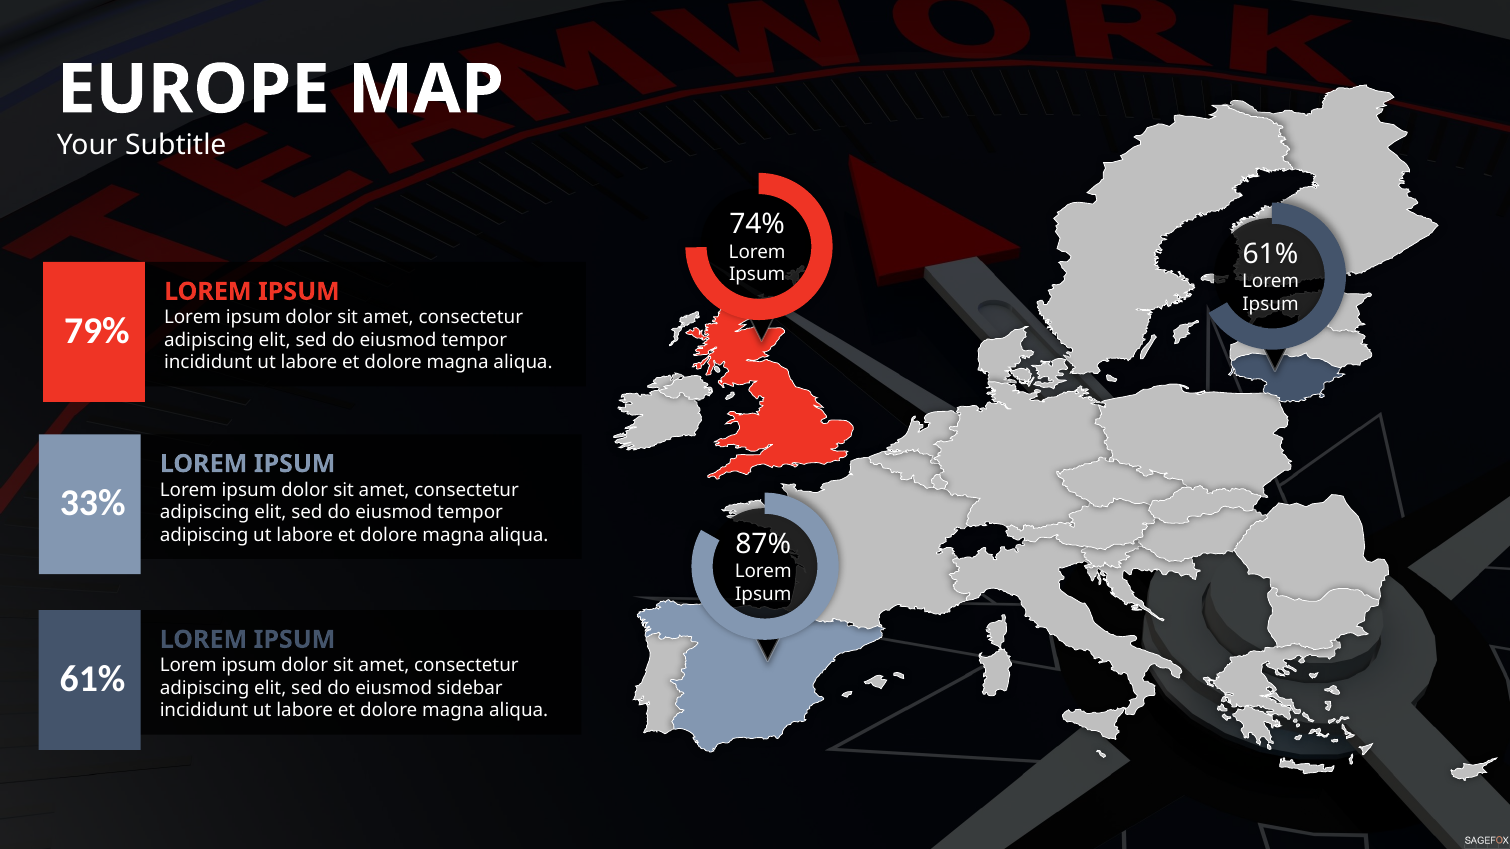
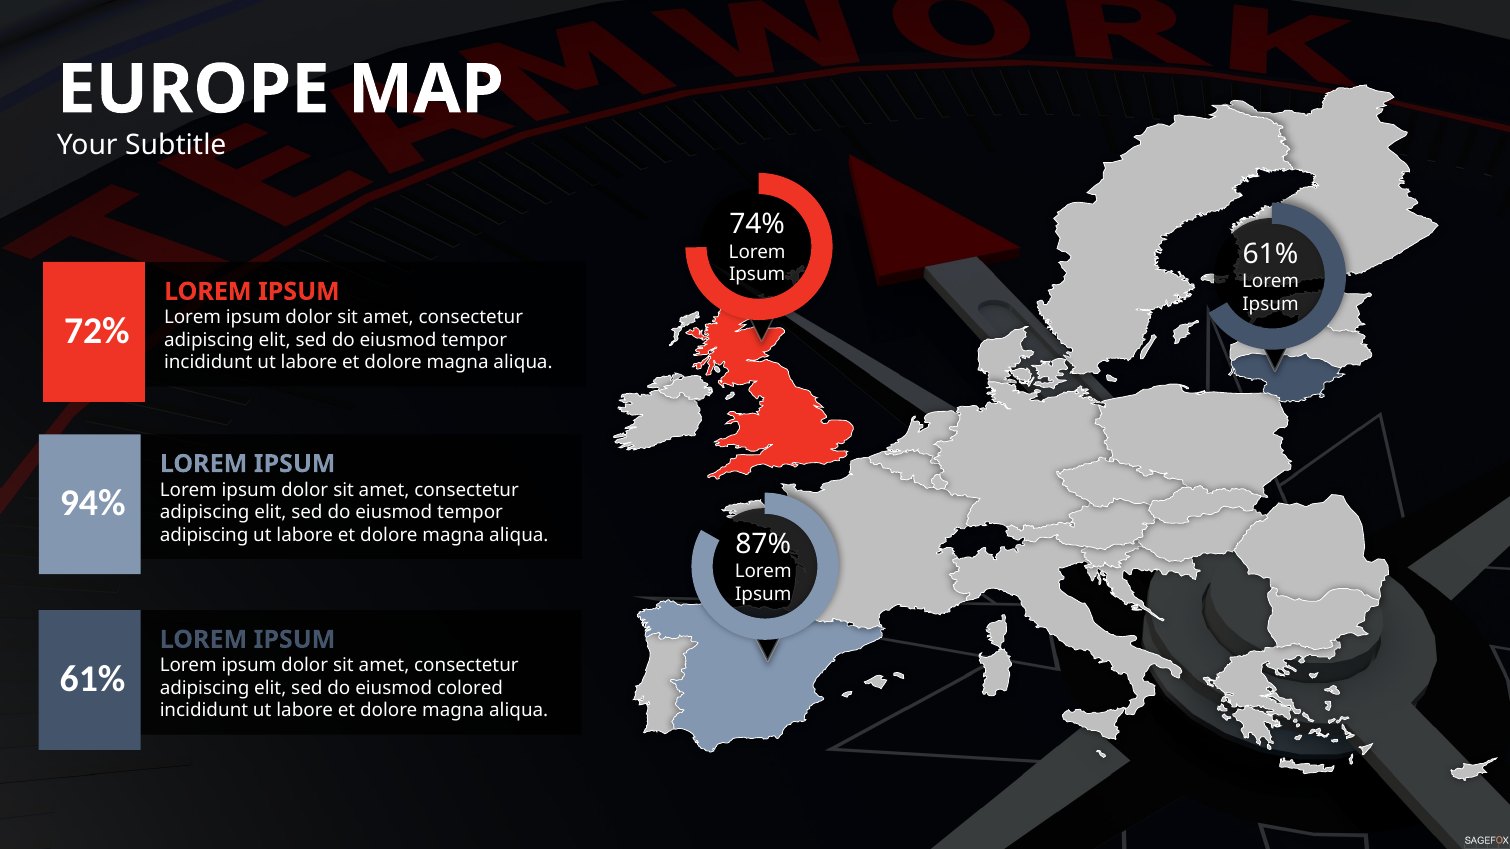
79%: 79% -> 72%
33%: 33% -> 94%
sidebar: sidebar -> colored
